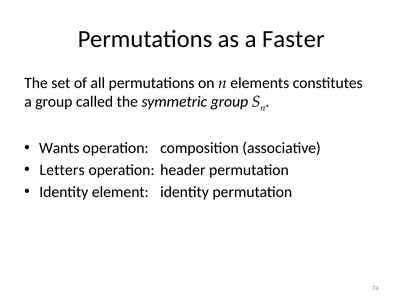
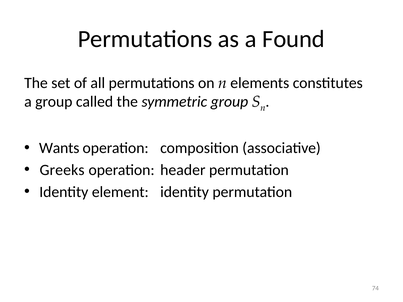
Faster: Faster -> Found
Letters: Letters -> Greeks
